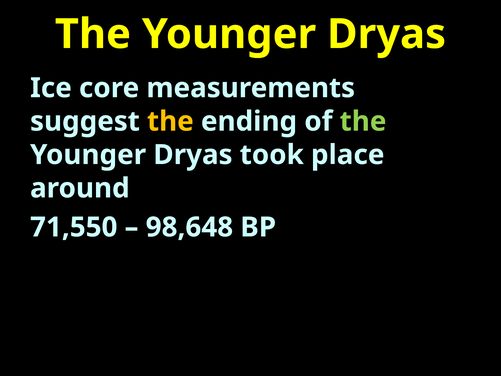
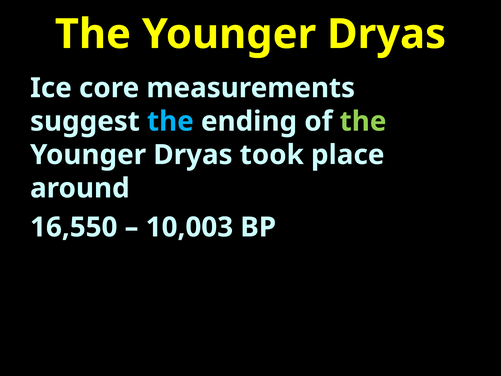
the at (170, 121) colour: yellow -> light blue
71,550: 71,550 -> 16,550
98,648: 98,648 -> 10,003
